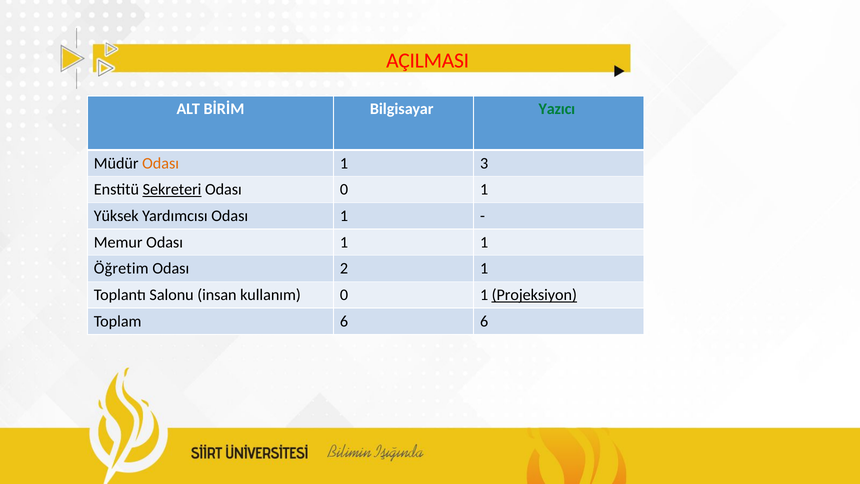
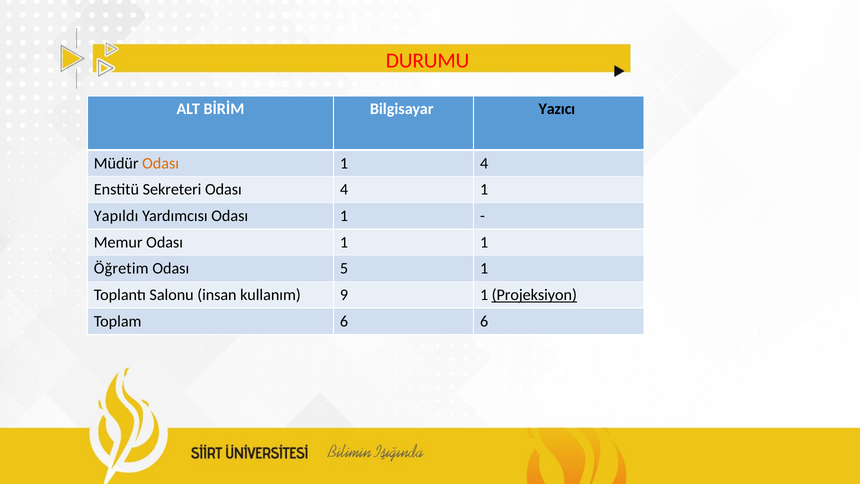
AÇILMASI: AÇILMASI -> DURUMU
Yazıcı colour: green -> black
1 3: 3 -> 4
Sekreteri underline: present -> none
Odası 0: 0 -> 4
Yüksek: Yüksek -> Yapıldı
2: 2 -> 5
kullanım 0: 0 -> 9
